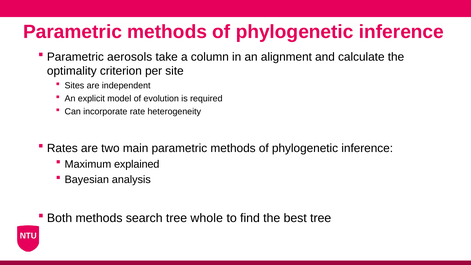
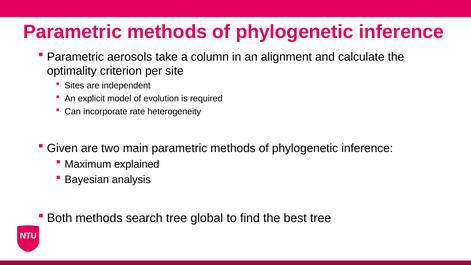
Rates: Rates -> Given
whole: whole -> global
